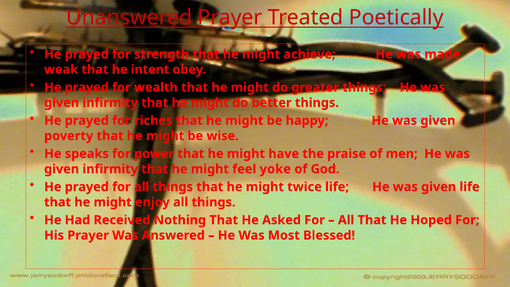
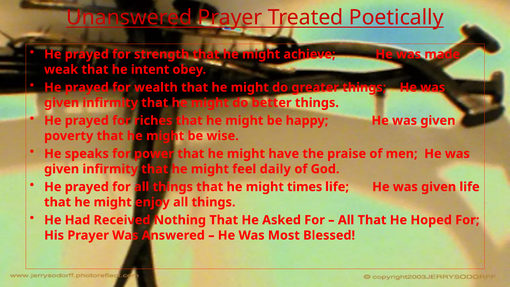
yoke: yoke -> daily
twice: twice -> times
